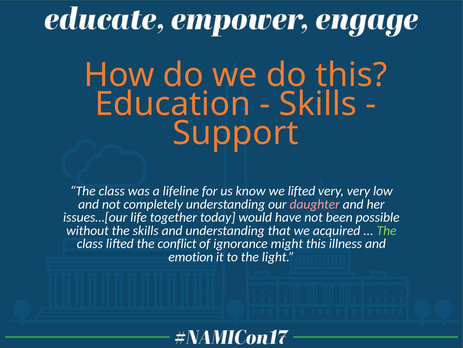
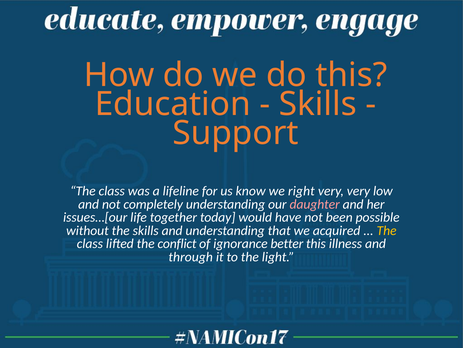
we lifted: lifted -> right
The at (387, 230) colour: light green -> yellow
might: might -> better
emotion: emotion -> through
